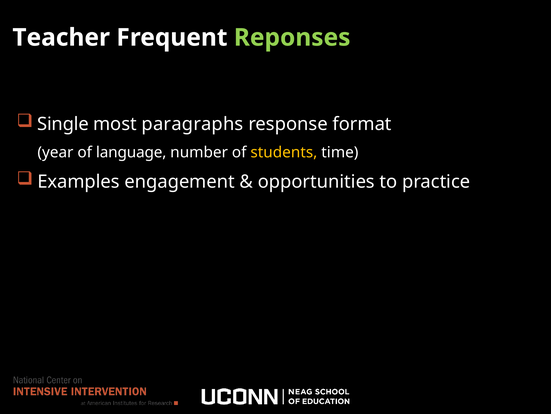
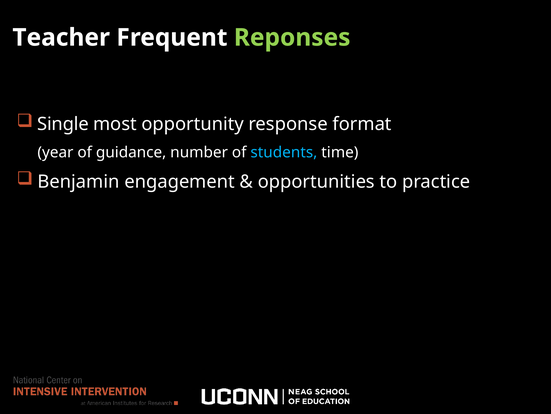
paragraphs: paragraphs -> opportunity
language: language -> guidance
students colour: yellow -> light blue
Examples: Examples -> Benjamin
